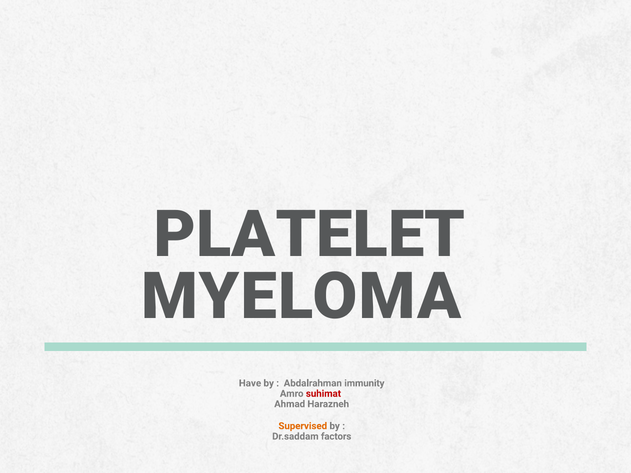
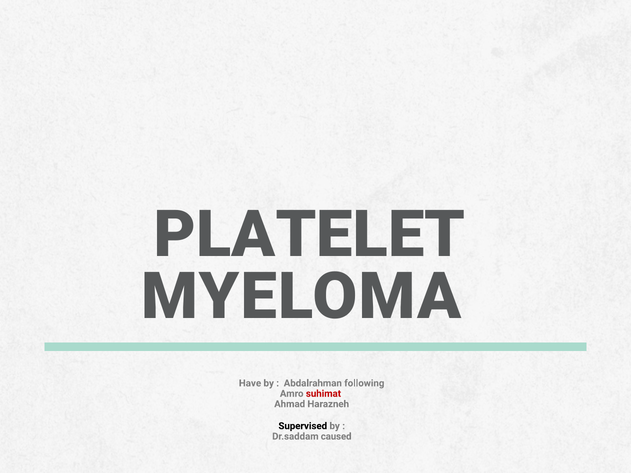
immunity: immunity -> following
Supervised colour: orange -> black
factors: factors -> caused
